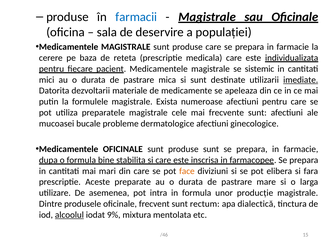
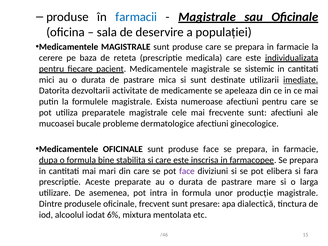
materiale: materiale -> activitate
produse sunt: sunt -> face
face at (187, 171) colour: orange -> purple
rectum: rectum -> presare
alcoolul underline: present -> none
9%: 9% -> 6%
